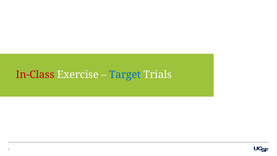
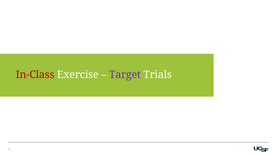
Target colour: blue -> purple
